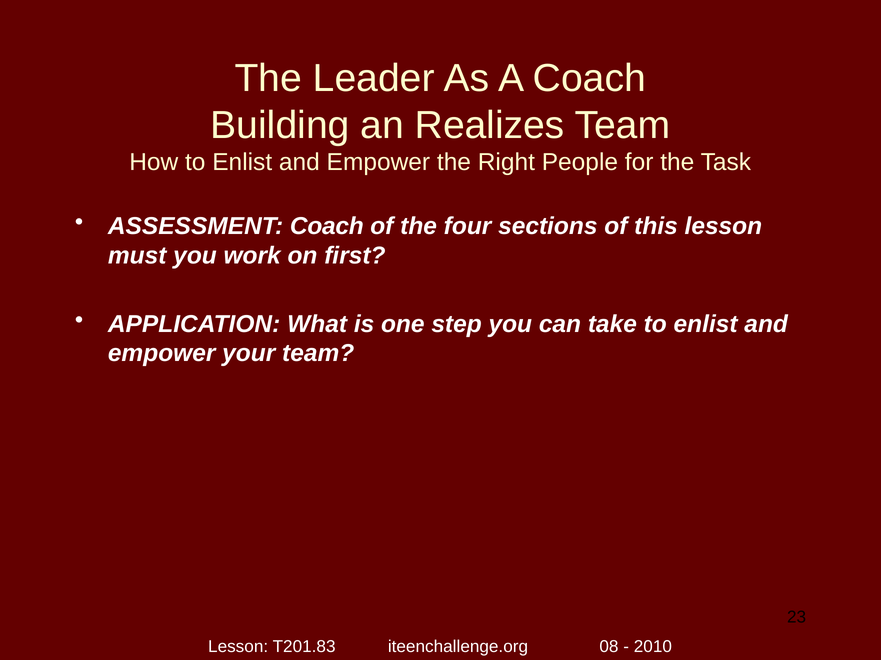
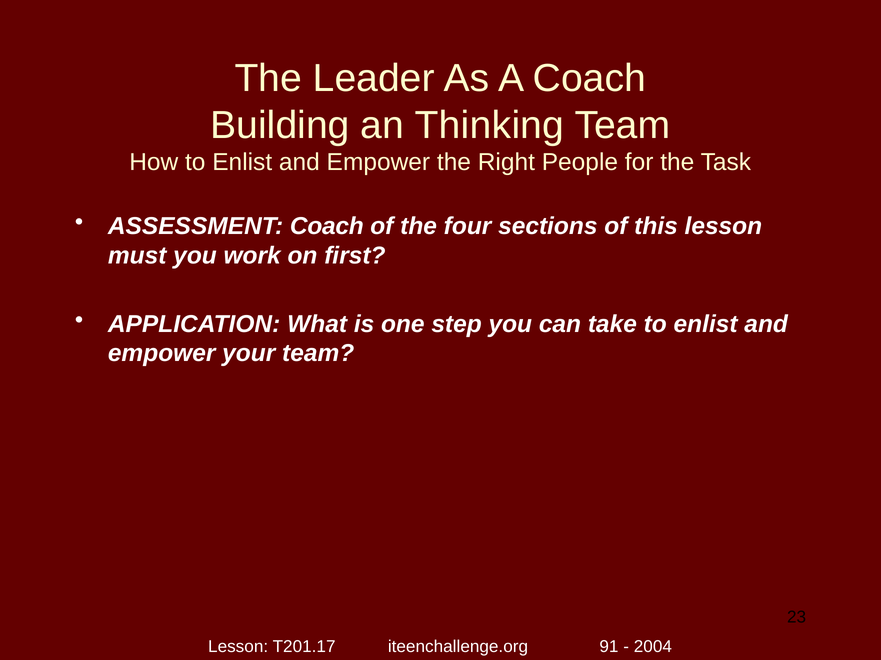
Realizes: Realizes -> Thinking
T201.83: T201.83 -> T201.17
08: 08 -> 91
2010: 2010 -> 2004
